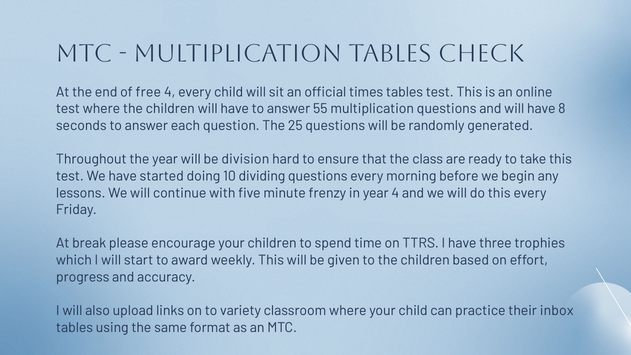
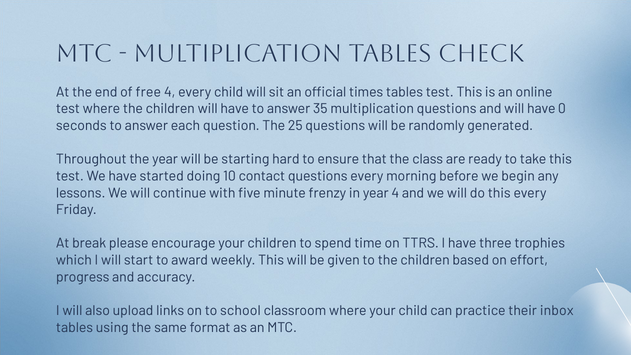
55: 55 -> 35
8: 8 -> 0
division: division -> starting
dividing: dividing -> contact
variety: variety -> school
